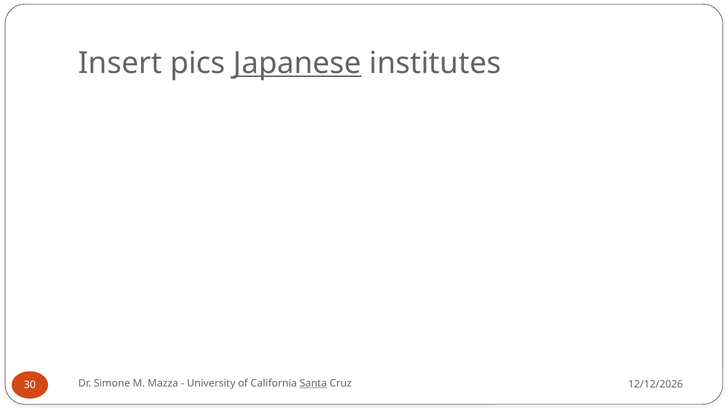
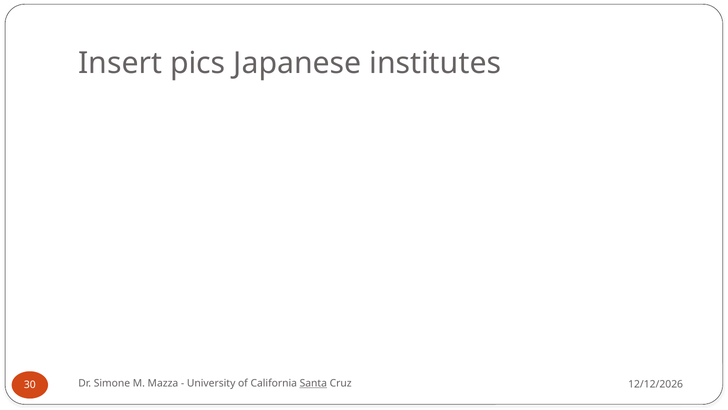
Japanese underline: present -> none
